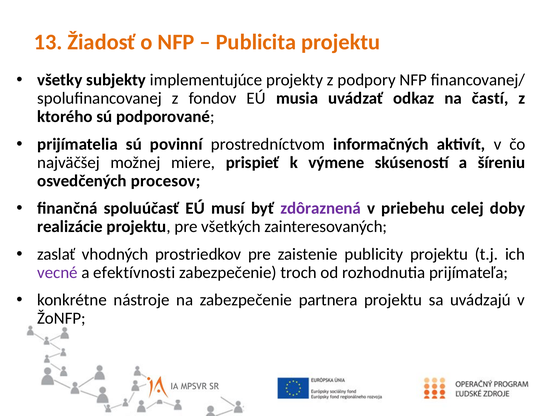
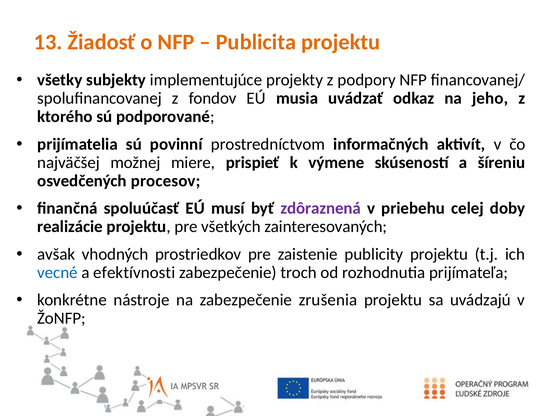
častí: častí -> jeho
zaslať: zaslať -> avšak
vecné colour: purple -> blue
partnera: partnera -> zrušenia
